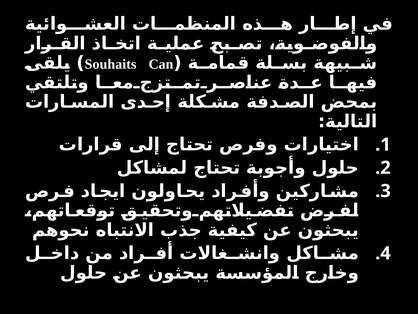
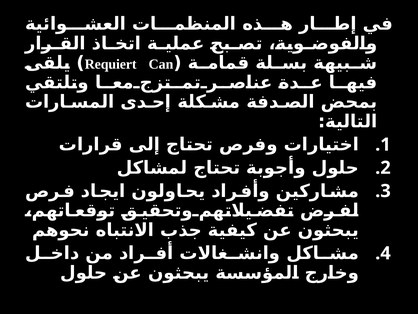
Souhaits: Souhaits -> Requiert
